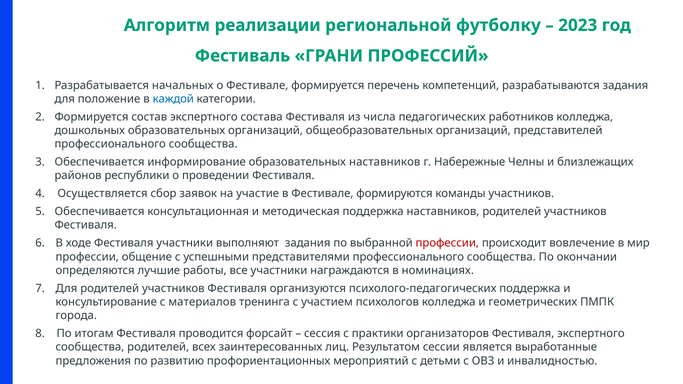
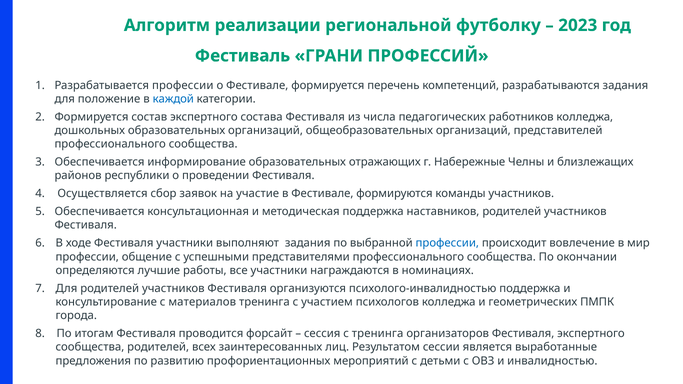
Разрабатывается начальных: начальных -> профессии
образовательных наставников: наставников -> отражающих
профессии at (447, 243) colour: red -> blue
психолого-педагогических: психолого-педагогических -> психолого-инвалидностью
с практики: практики -> тренинга
